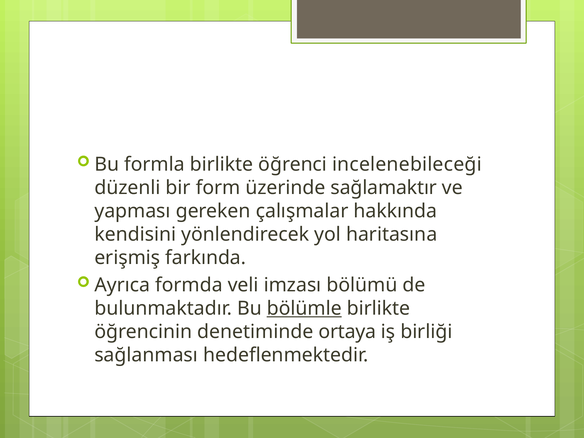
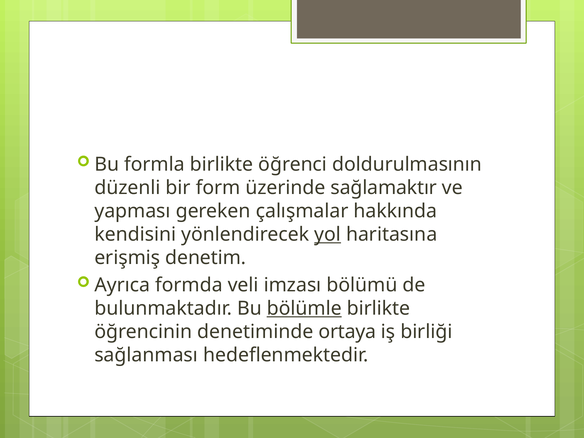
incelenebileceği: incelenebileceği -> doldurulmasının
yol underline: none -> present
farkında: farkında -> denetim
